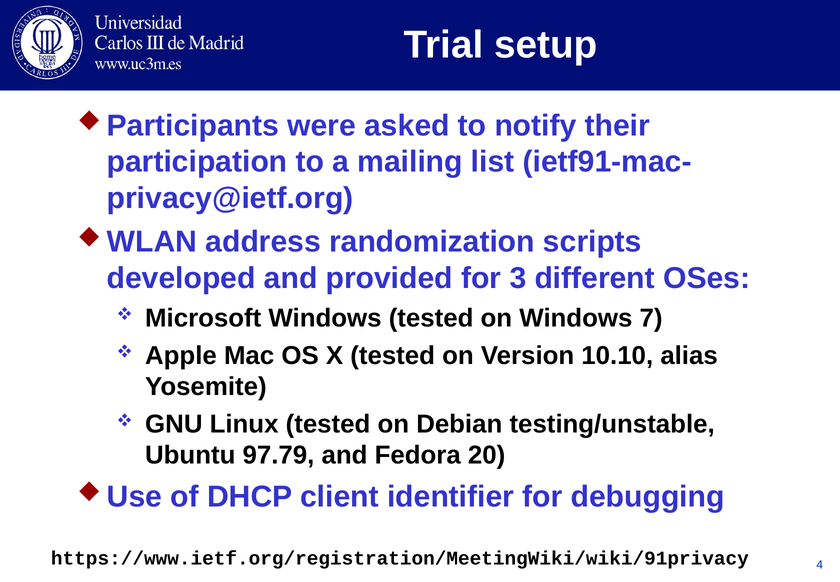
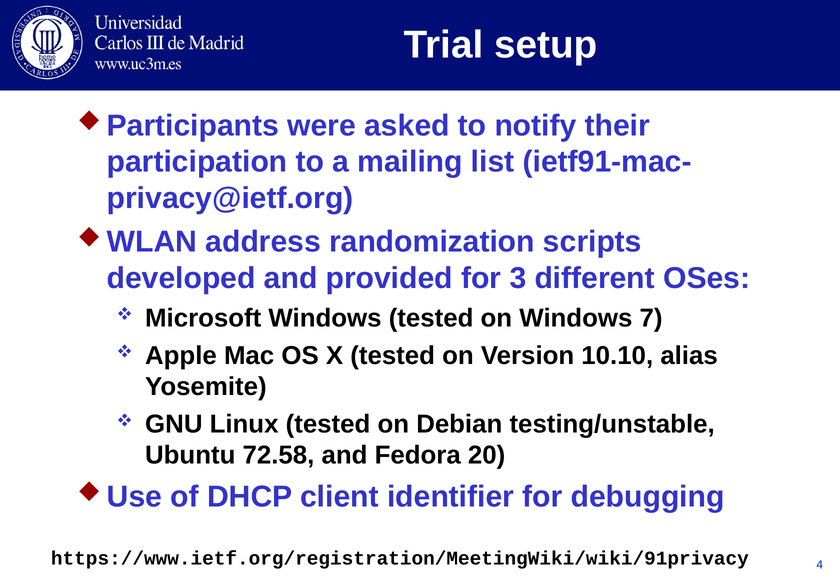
97.79: 97.79 -> 72.58
